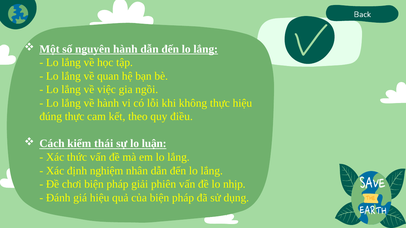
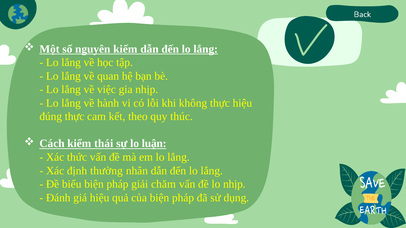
nguyên hành: hành -> kiếm
gia ngồi: ngồi -> nhịp
điều: điều -> thúc
nghiệm: nghiệm -> thường
chơi: chơi -> biểu
phiên: phiên -> chăm
